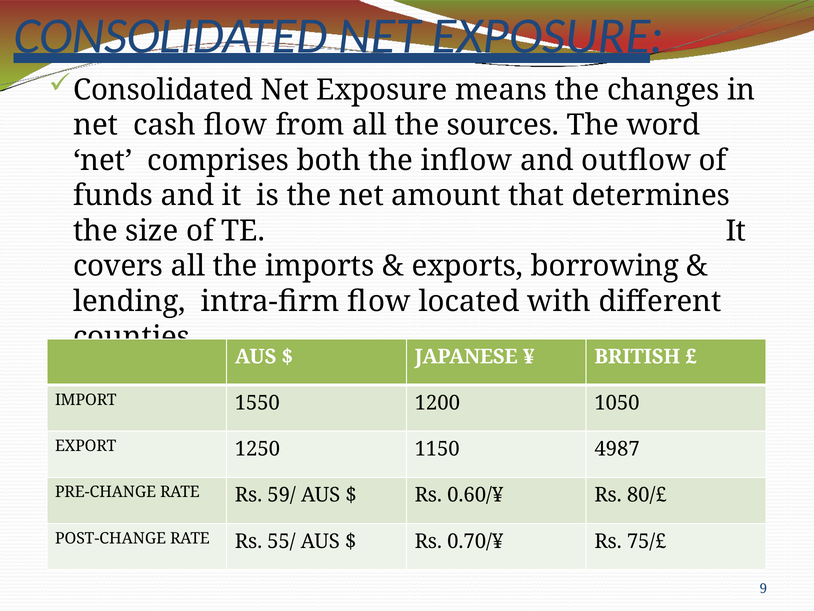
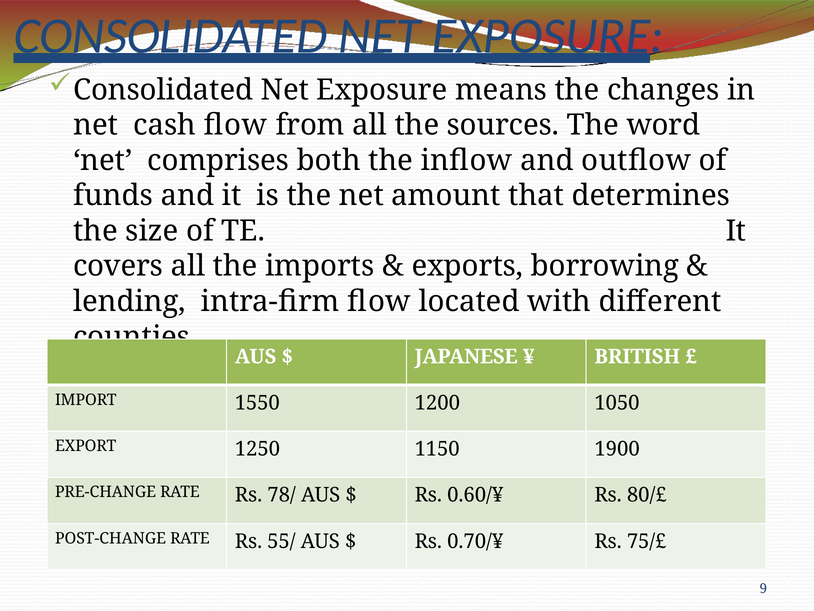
4987: 4987 -> 1900
59/: 59/ -> 78/
